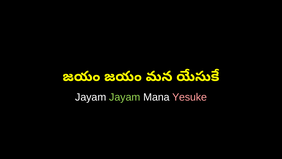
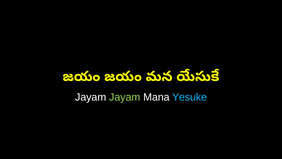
Yesuke colour: pink -> light blue
